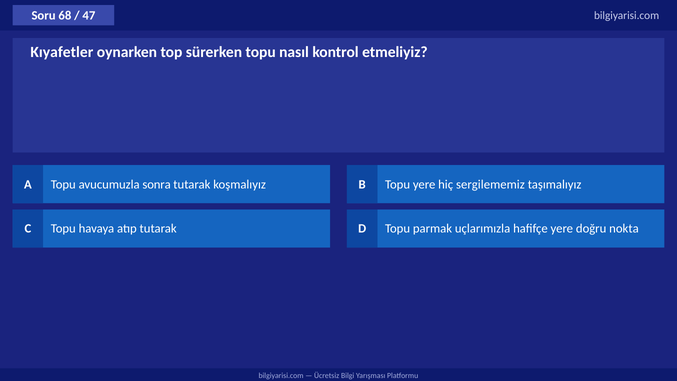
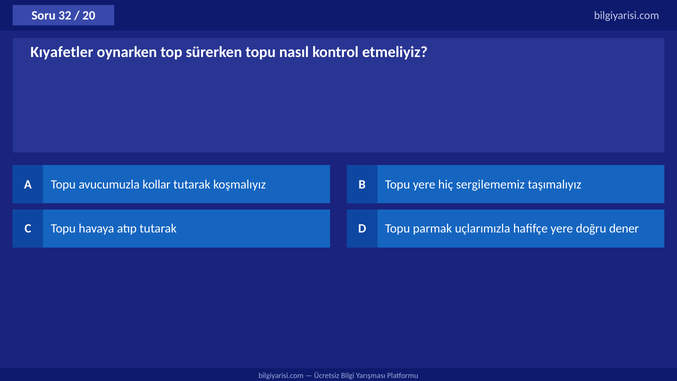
68: 68 -> 32
47: 47 -> 20
sonra: sonra -> kollar
nokta: nokta -> dener
